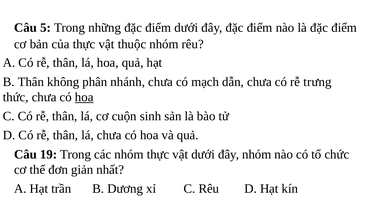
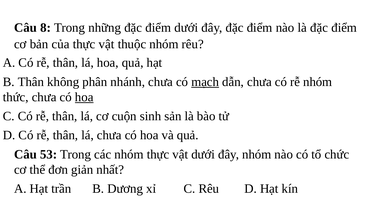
5: 5 -> 8
mạch underline: none -> present
rễ trưng: trưng -> nhóm
19: 19 -> 53
